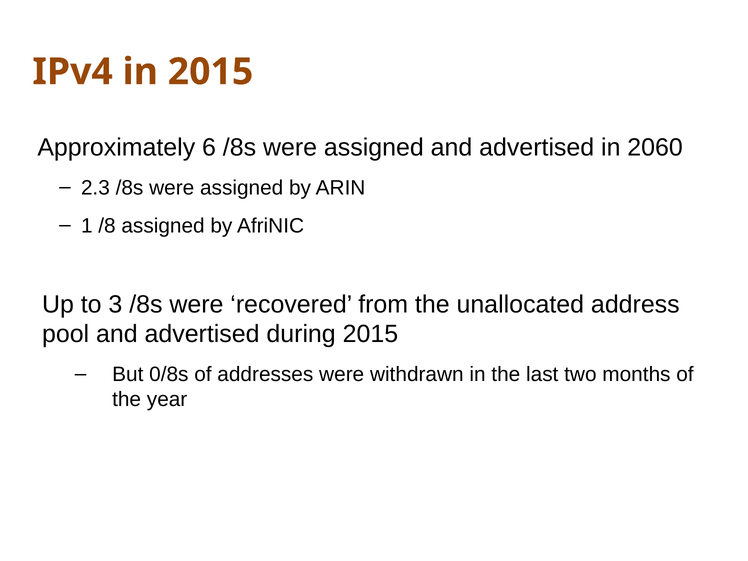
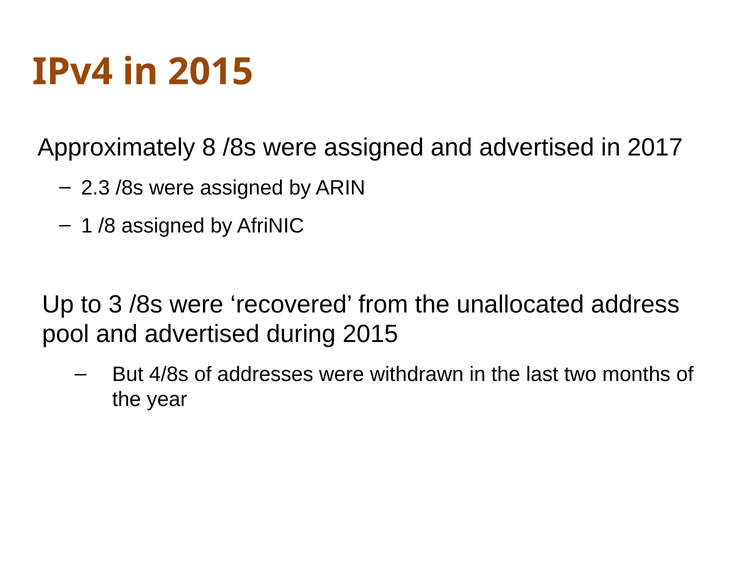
6: 6 -> 8
2060: 2060 -> 2017
0/8s: 0/8s -> 4/8s
